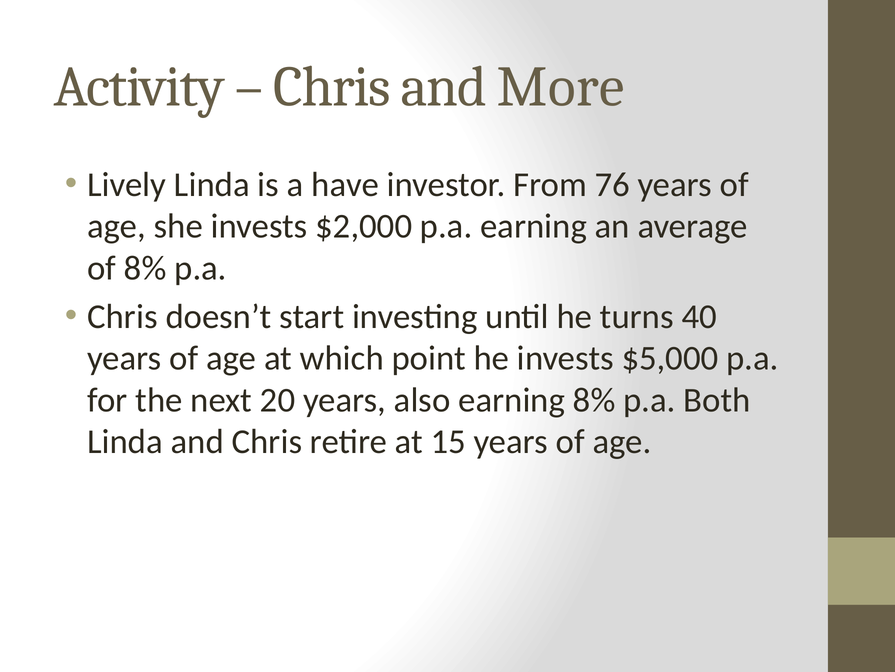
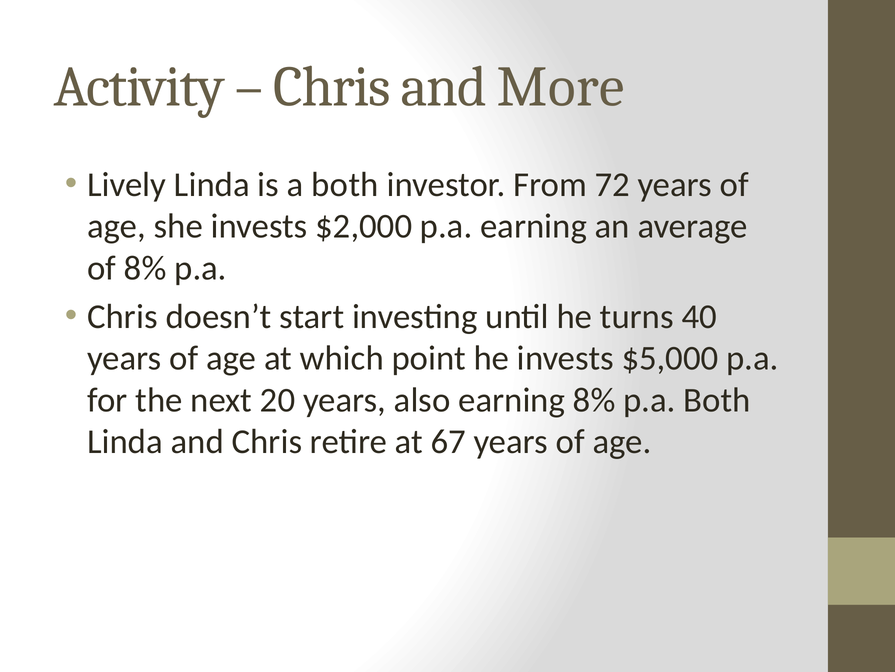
a have: have -> both
76: 76 -> 72
15: 15 -> 67
